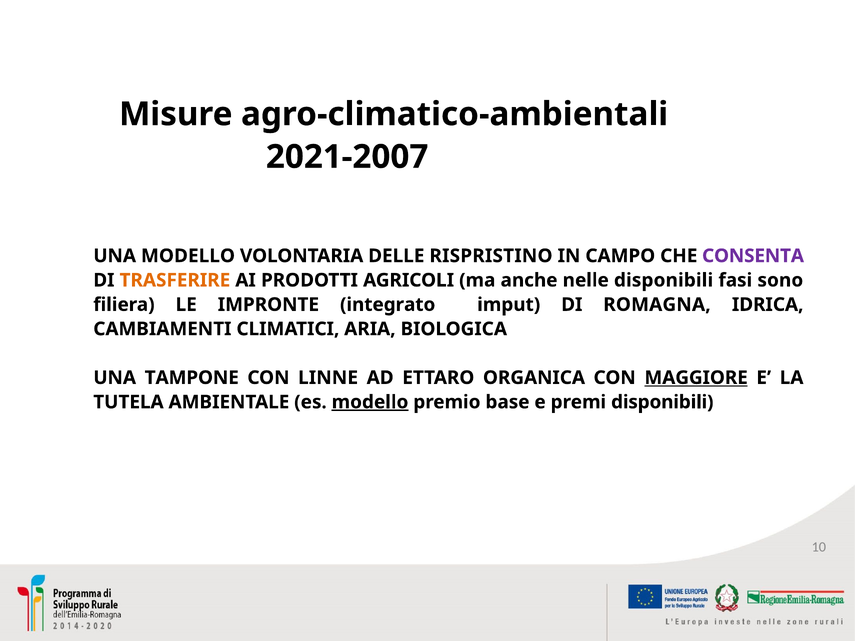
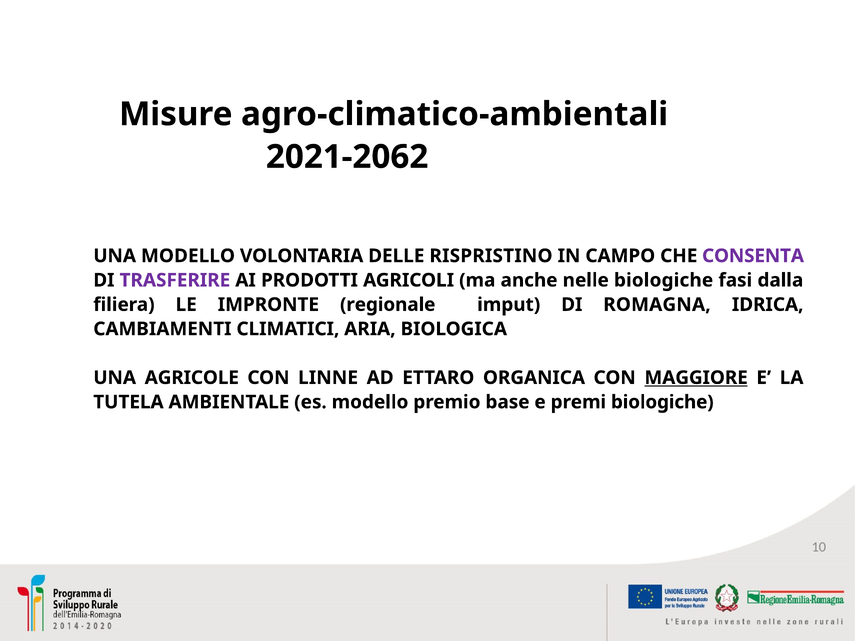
2021-2007: 2021-2007 -> 2021-2062
TRASFERIRE colour: orange -> purple
nelle disponibili: disponibili -> biologiche
sono: sono -> dalla
integrato: integrato -> regionale
TAMPONE: TAMPONE -> AGRICOLE
modello at (370, 402) underline: present -> none
premi disponibili: disponibili -> biologiche
